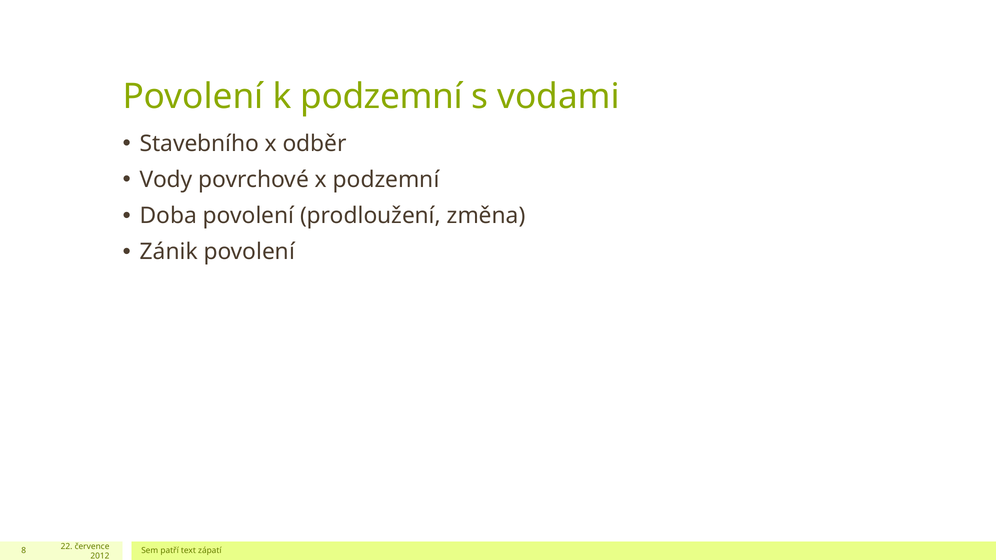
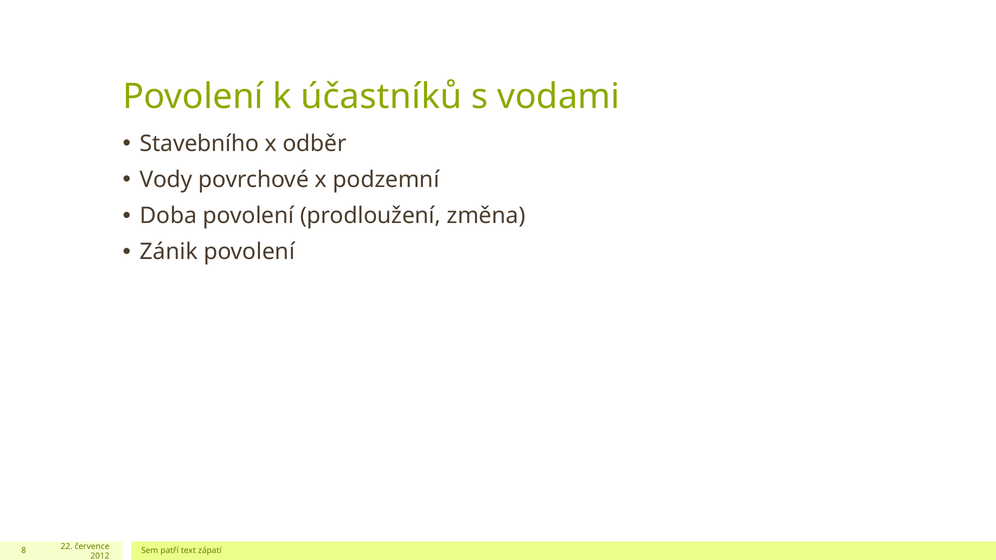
k podzemní: podzemní -> účastníků
